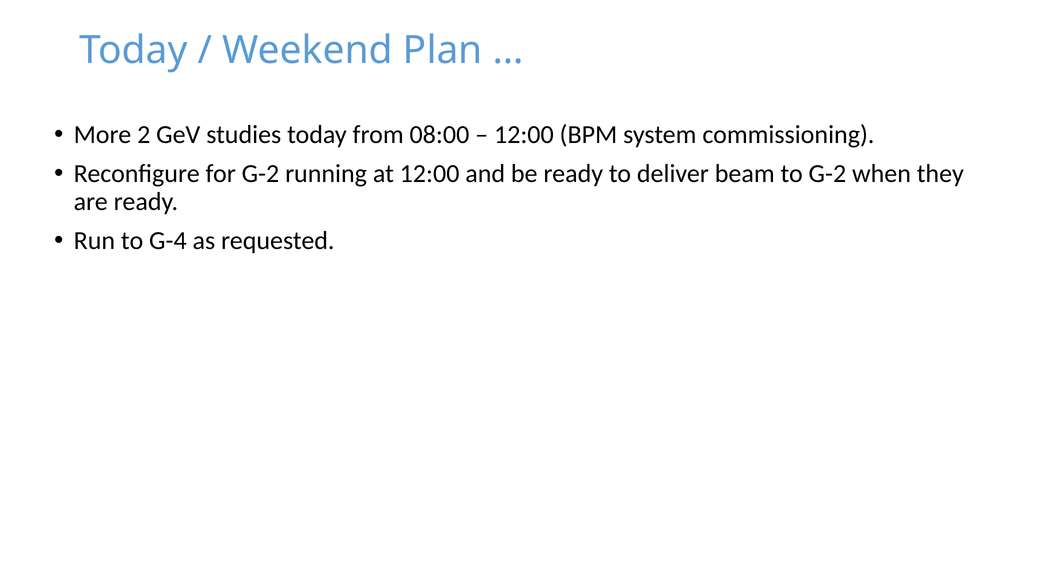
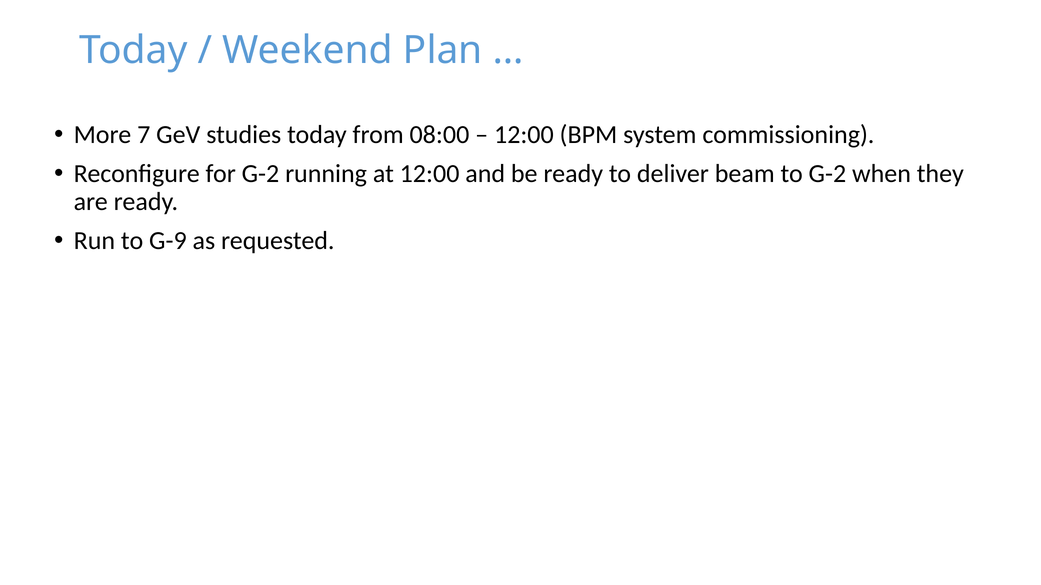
2: 2 -> 7
G-4: G-4 -> G-9
